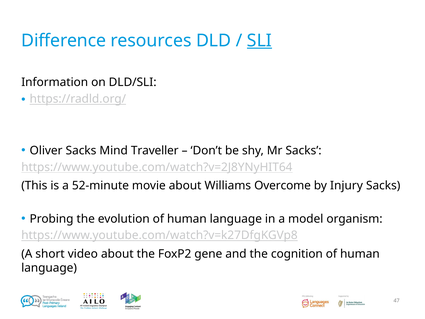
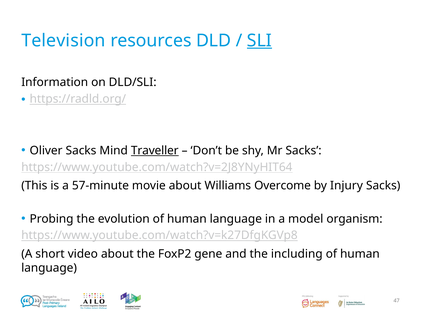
Difference: Difference -> Television
Traveller underline: none -> present
52-minute: 52-minute -> 57-minute
cognition: cognition -> including
